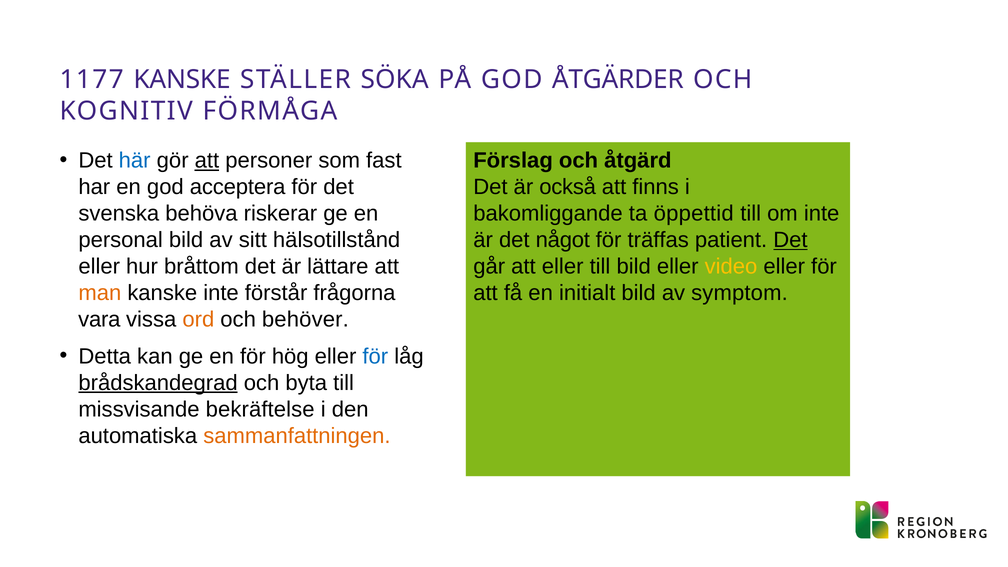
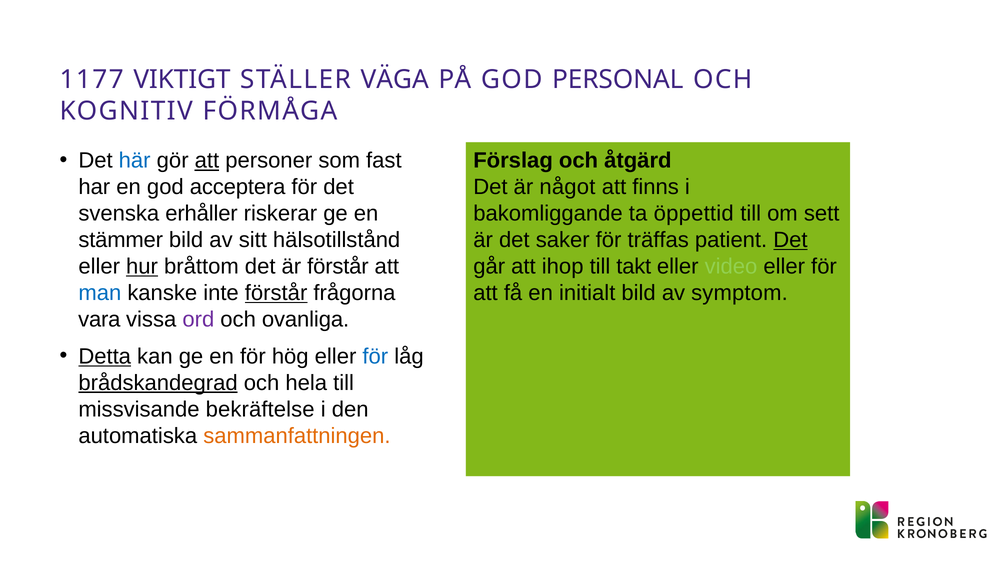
1177 KANSKE: KANSKE -> VIKTIGT
SÖKA: SÖKA -> VÄGA
ÅTGÄRDER: ÅTGÄRDER -> PERSONAL
också: också -> något
behöva: behöva -> erhåller
om inte: inte -> sett
personal: personal -> stämmer
något: något -> saker
hur underline: none -> present
är lättare: lättare -> förstår
att eller: eller -> ihop
till bild: bild -> takt
video colour: yellow -> light green
man colour: orange -> blue
förstår at (276, 293) underline: none -> present
ord colour: orange -> purple
behöver: behöver -> ovanliga
Detta underline: none -> present
byta: byta -> hela
